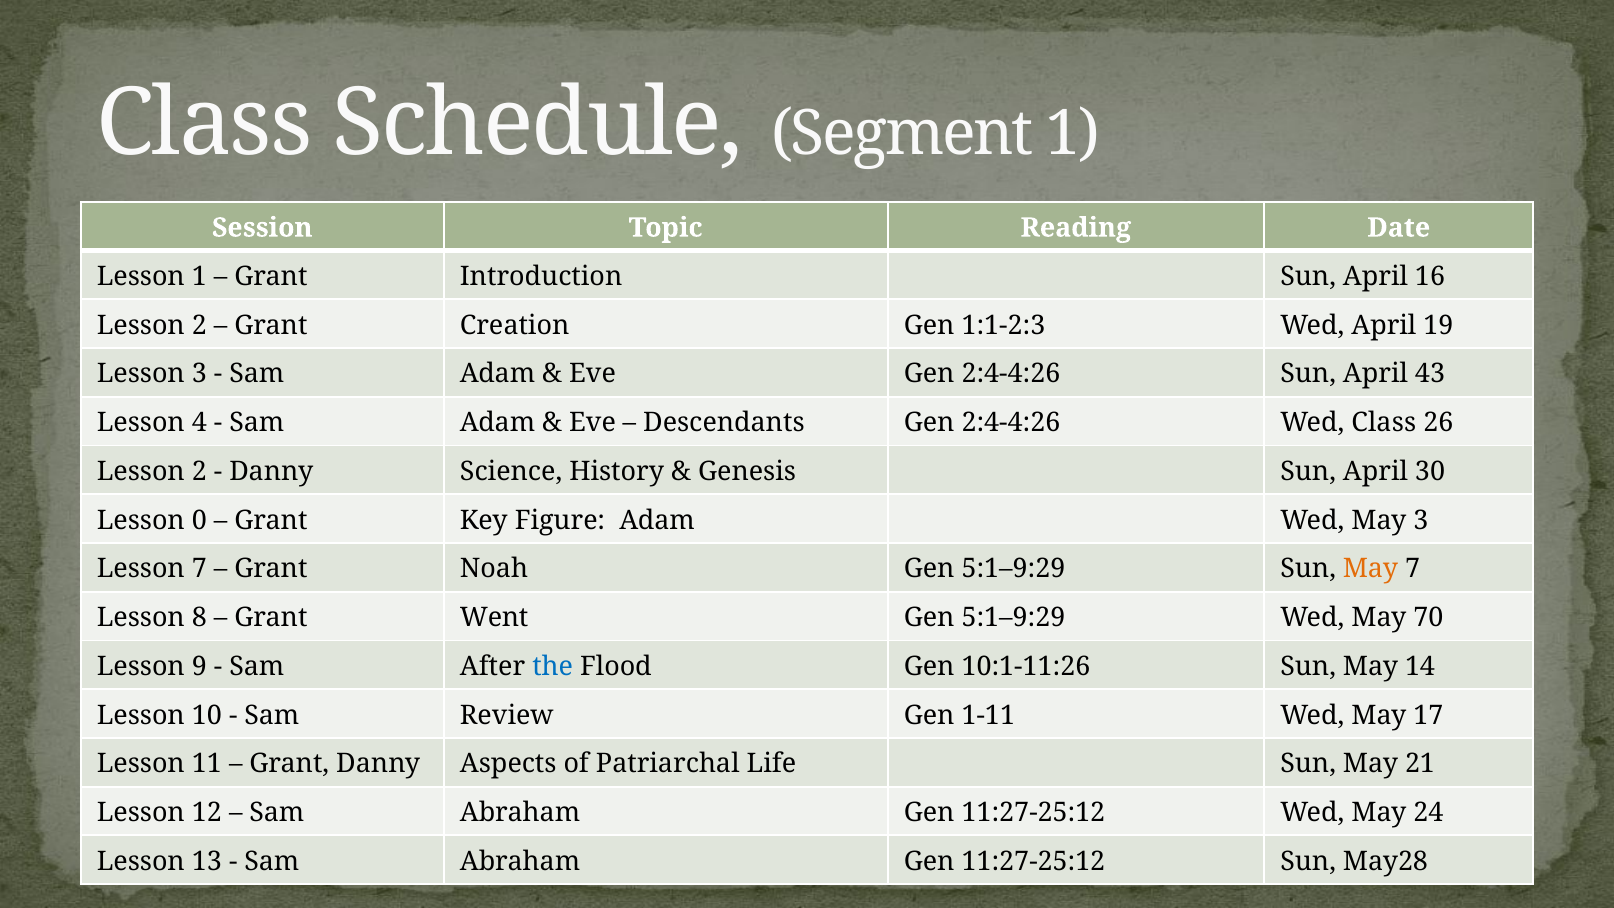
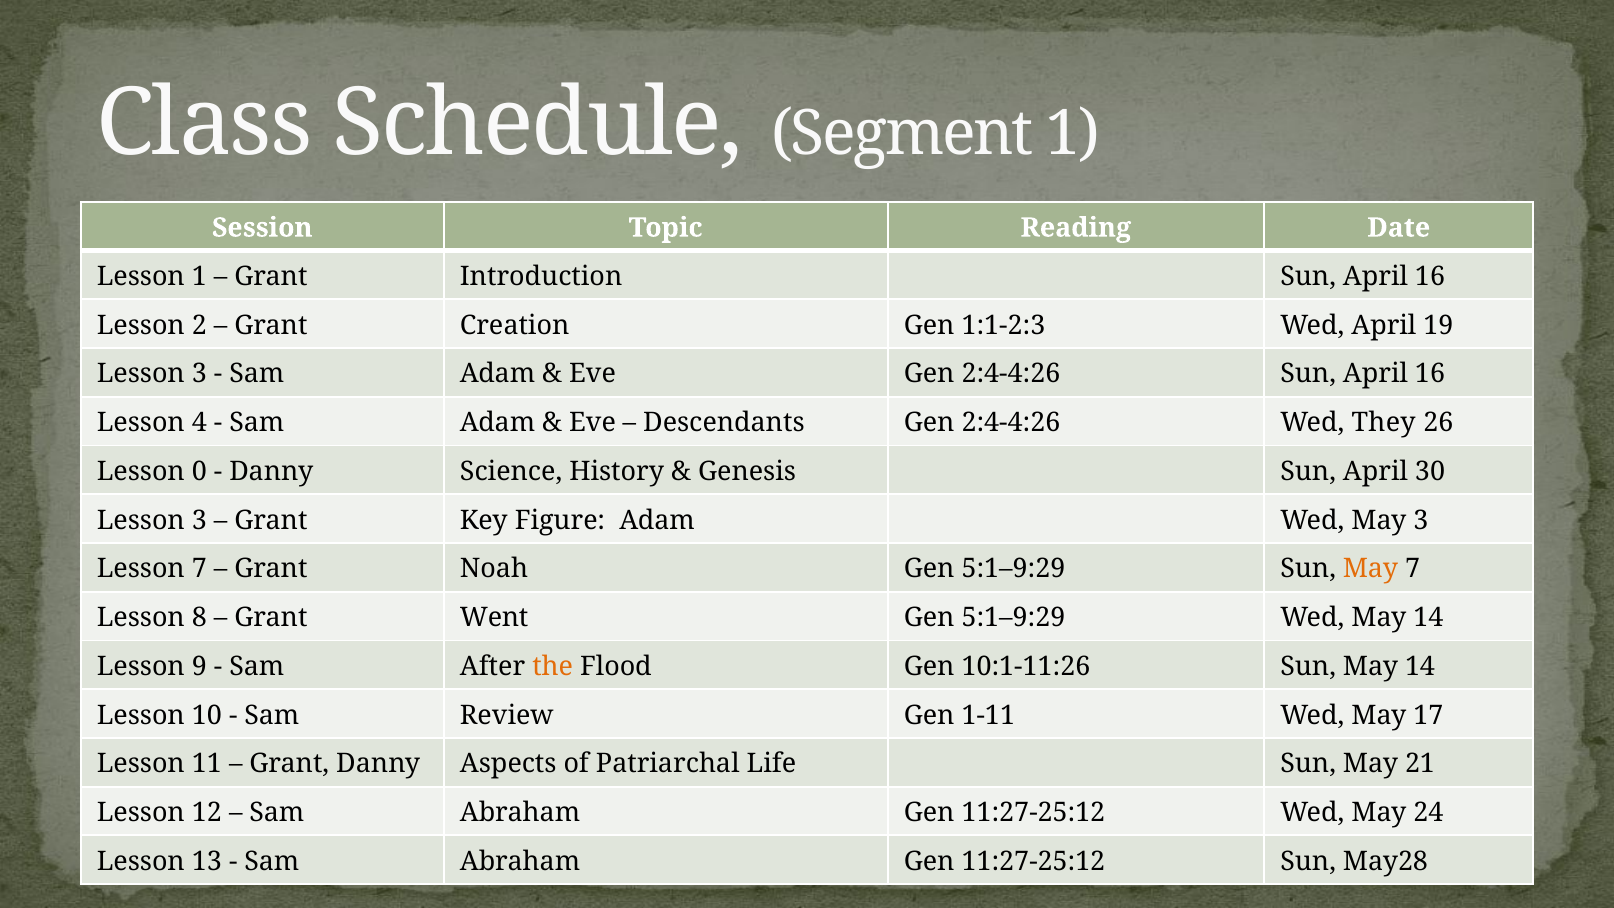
2:4-4:26 Sun April 43: 43 -> 16
Wed Class: Class -> They
2 at (199, 471): 2 -> 0
0 at (199, 520): 0 -> 3
Wed May 70: 70 -> 14
the colour: blue -> orange
